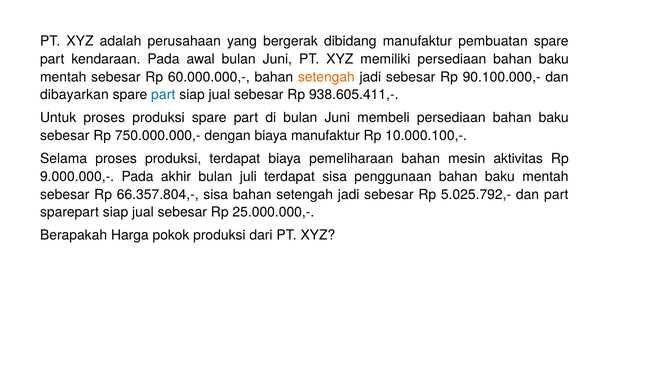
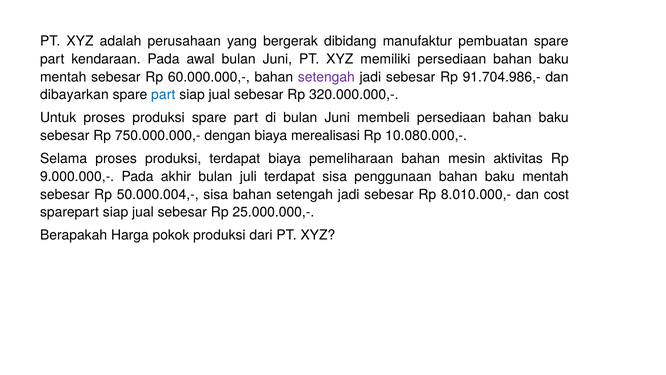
setengah at (326, 77) colour: orange -> purple
90.100.000,-: 90.100.000,- -> 91.704.986,-
938.605.411,-: 938.605.411,- -> 320.000.000,-
biaya manufaktur: manufaktur -> merealisasi
10.000.100,-: 10.000.100,- -> 10.080.000,-
66.357.804,-: 66.357.804,- -> 50.000.004,-
5.025.792,-: 5.025.792,- -> 8.010.000,-
dan part: part -> cost
